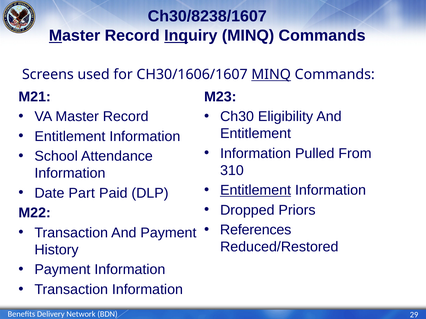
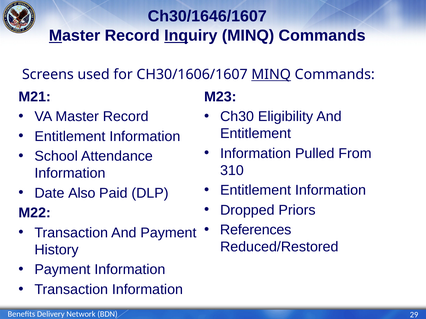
Ch30/8238/1607: Ch30/8238/1607 -> Ch30/1646/1607
Entitlement at (256, 191) underline: present -> none
Part: Part -> Also
